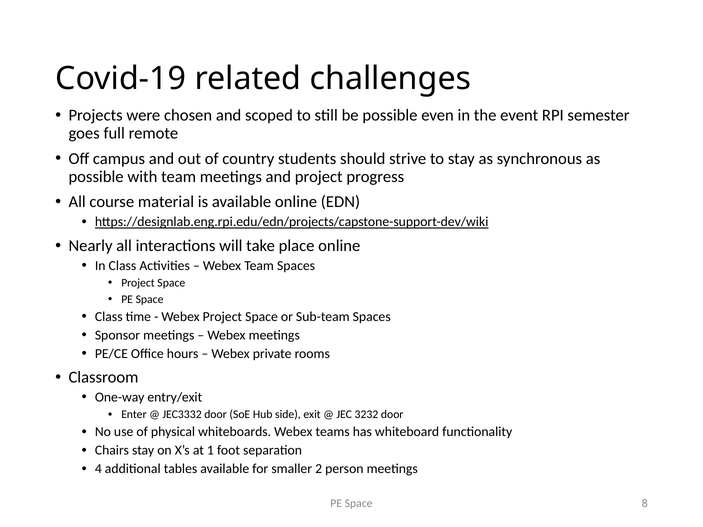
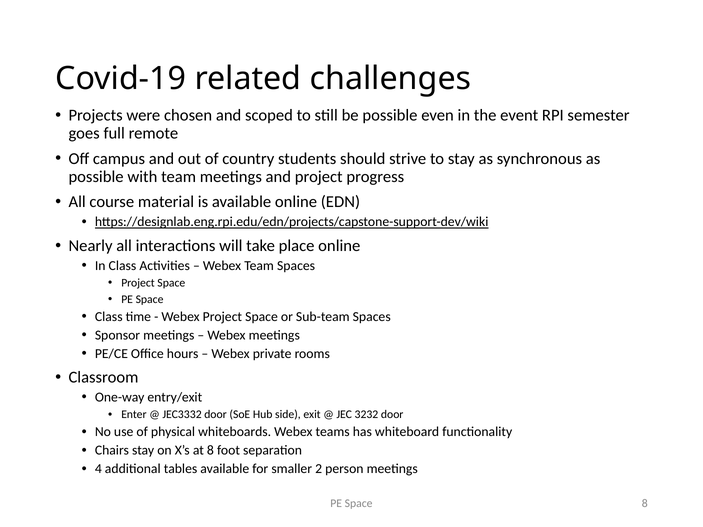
at 1: 1 -> 8
